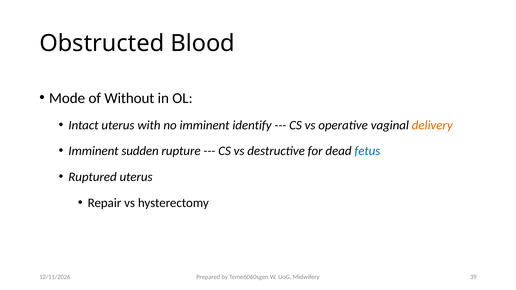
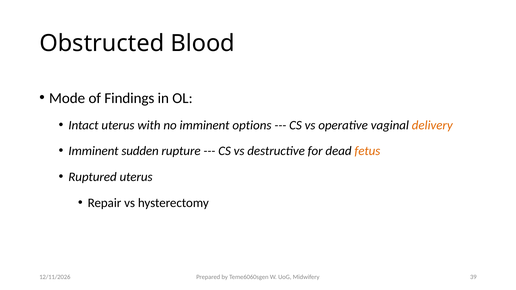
Without: Without -> Findings
identify: identify -> options
fetus colour: blue -> orange
